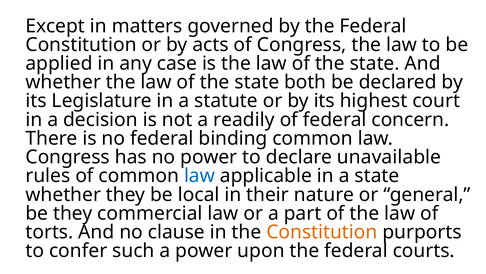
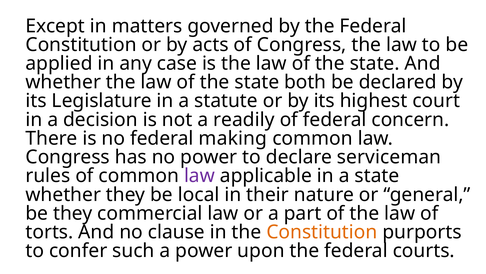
binding: binding -> making
unavailable: unavailable -> serviceman
law at (199, 175) colour: blue -> purple
